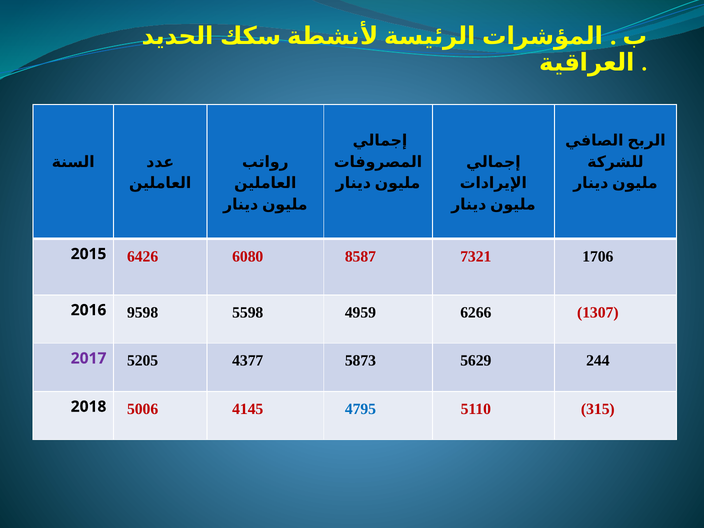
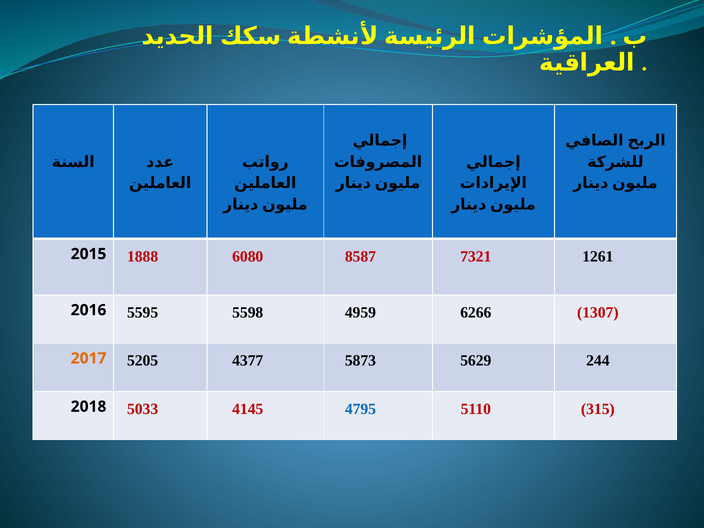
6426: 6426 -> 1888
1706: 1706 -> 1261
9598: 9598 -> 5595
2017 colour: purple -> orange
5006: 5006 -> 5033
